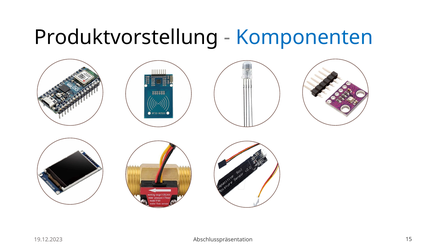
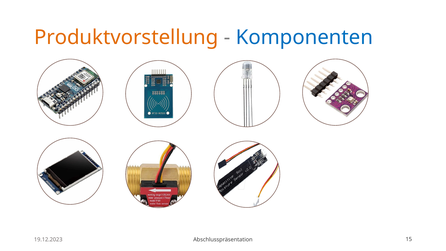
Produktvorstellung colour: black -> orange
